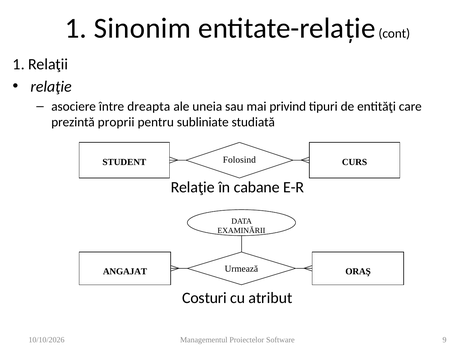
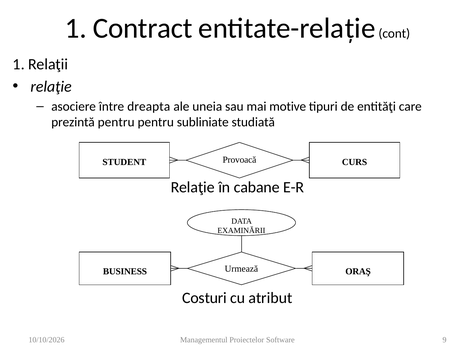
Sinonim: Sinonim -> Contract
privind: privind -> motive
prezintă proprii: proprii -> pentru
Folosind: Folosind -> Provoacă
ANGAJAT: ANGAJAT -> BUSINESS
